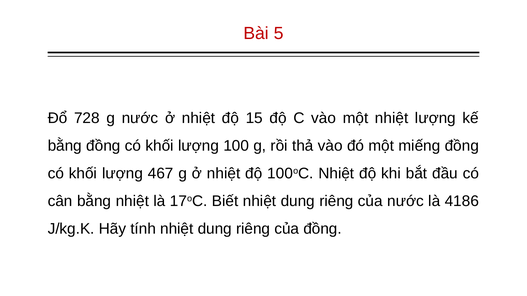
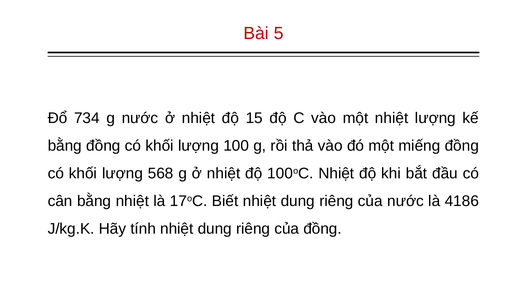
728: 728 -> 734
467: 467 -> 568
